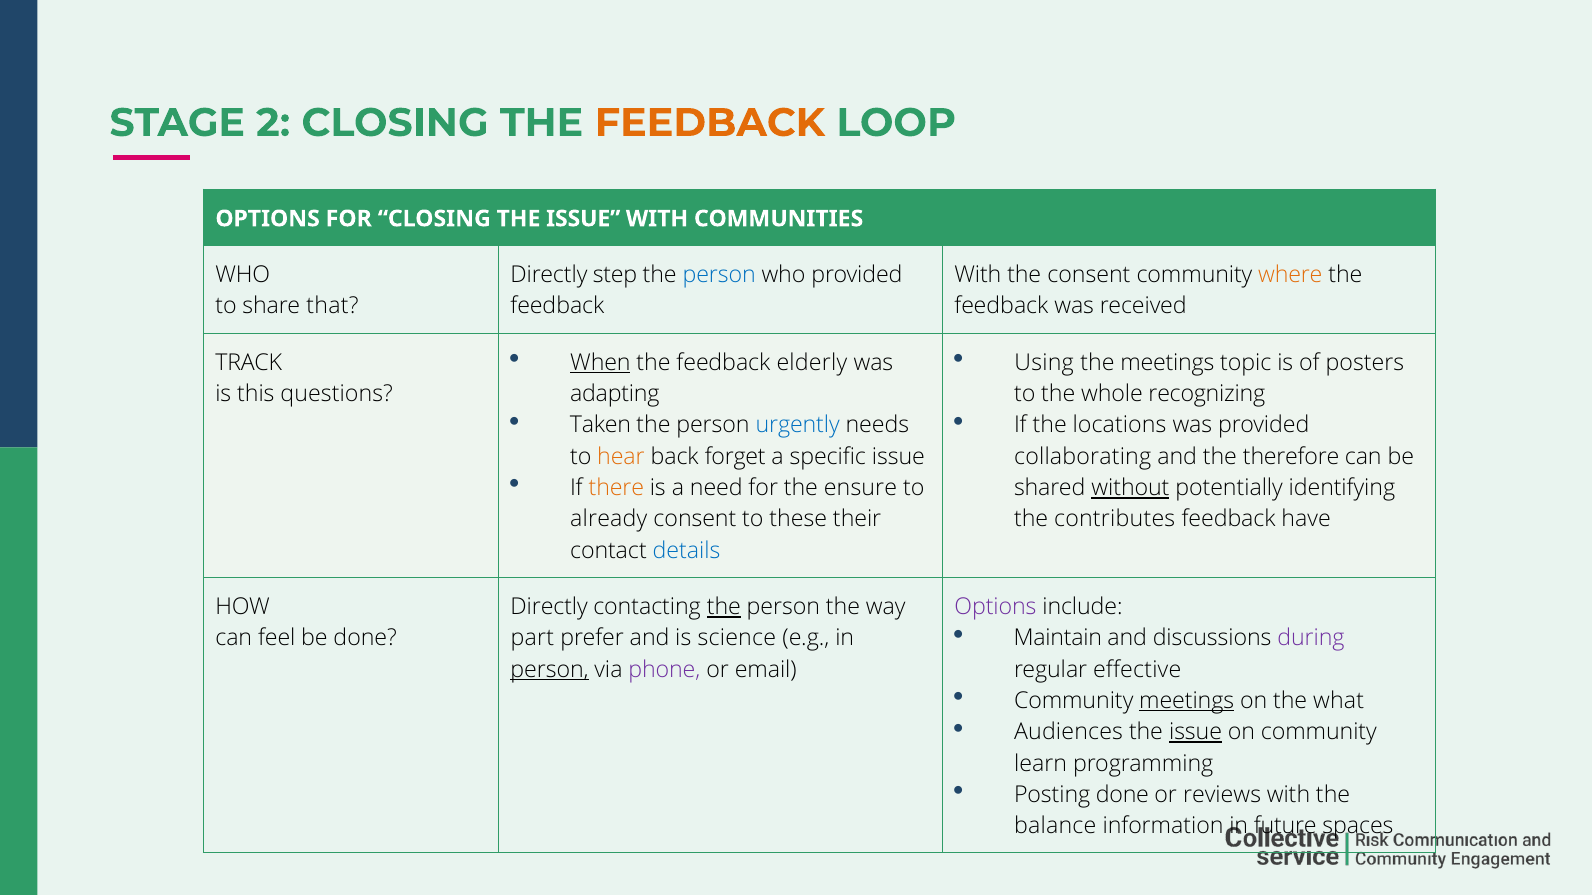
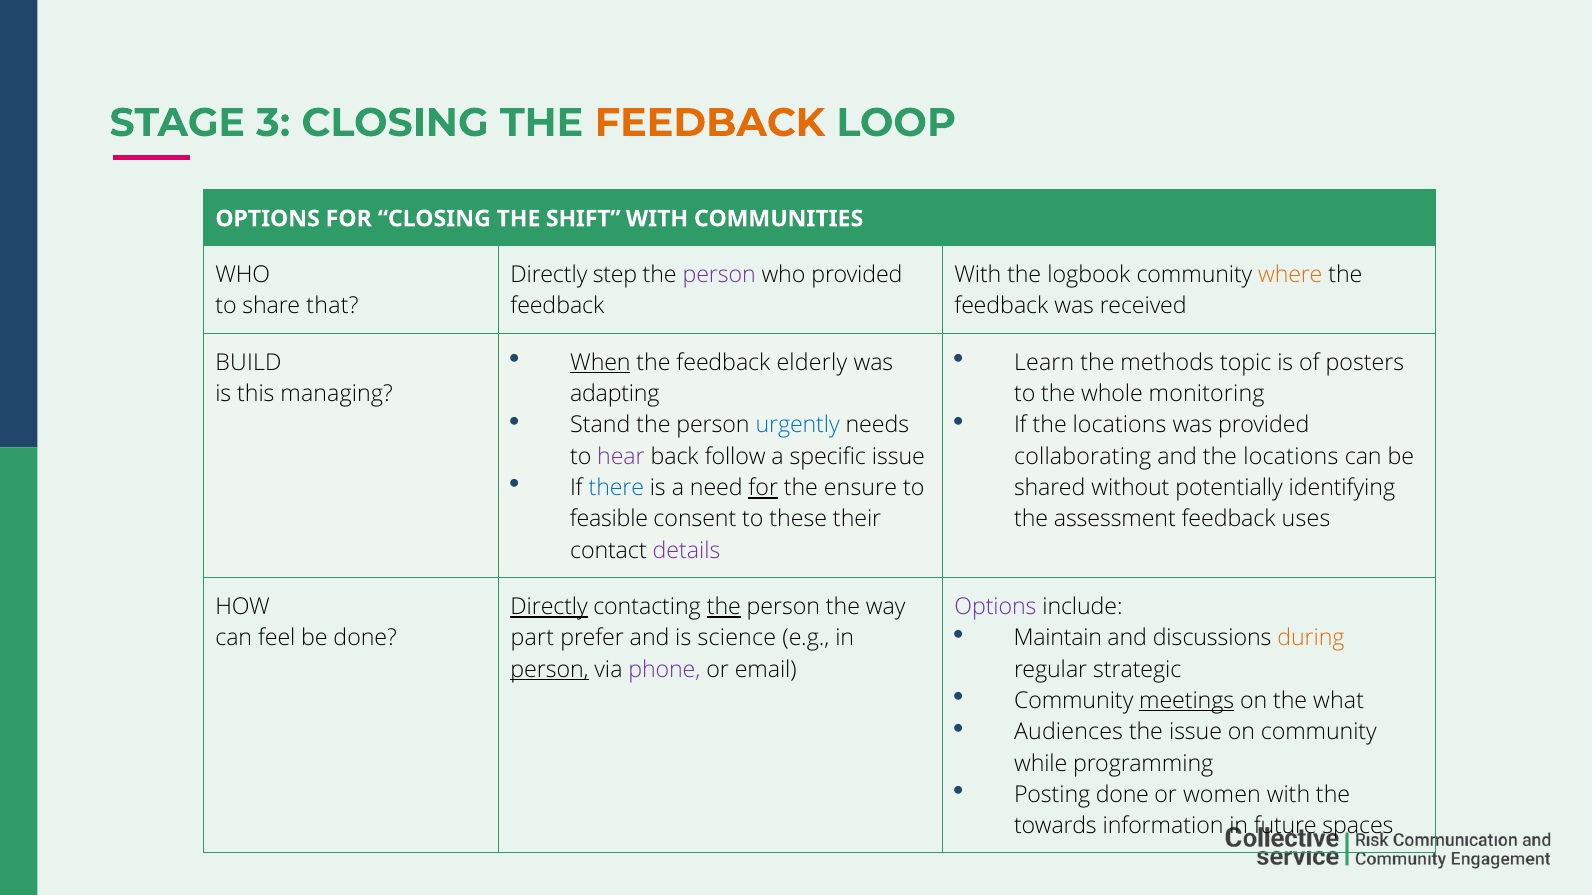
2: 2 -> 3
CLOSING THE ISSUE: ISSUE -> SHIFT
person at (719, 275) colour: blue -> purple
the consent: consent -> logbook
Using: Using -> Learn
the meetings: meetings -> methods
TRACK: TRACK -> BUILD
questions: questions -> managing
recognizing: recognizing -> monitoring
Taken: Taken -> Stand
hear colour: orange -> purple
forget: forget -> follow
and the therefore: therefore -> locations
there colour: orange -> blue
for at (763, 488) underline: none -> present
without underline: present -> none
already: already -> feasible
contributes: contributes -> assessment
have: have -> uses
details colour: blue -> purple
Directly at (549, 607) underline: none -> present
during colour: purple -> orange
effective: effective -> strategic
issue at (1196, 733) underline: present -> none
learn: learn -> while
reviews: reviews -> women
balance: balance -> towards
